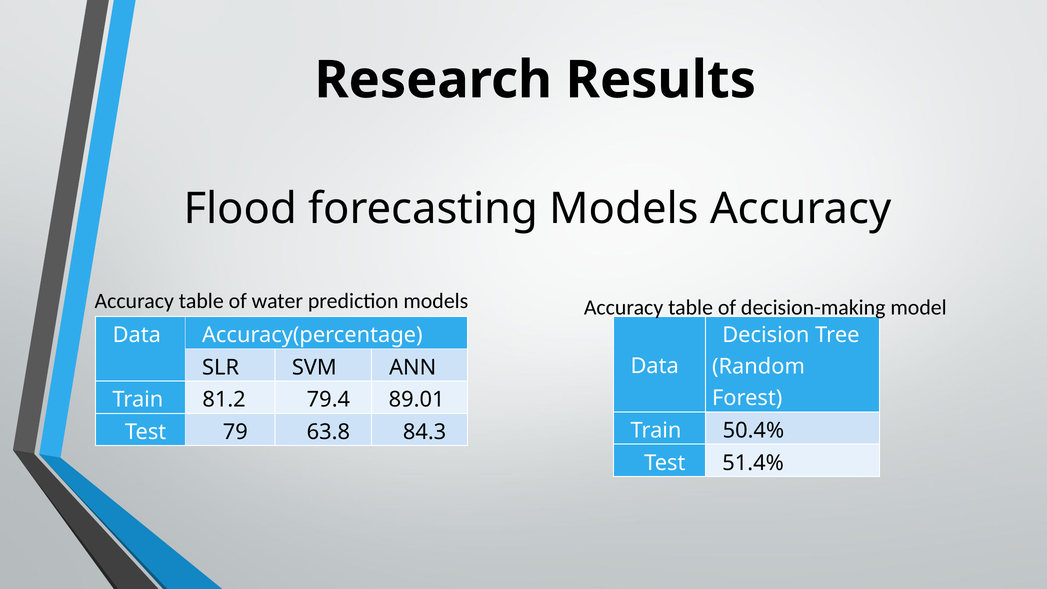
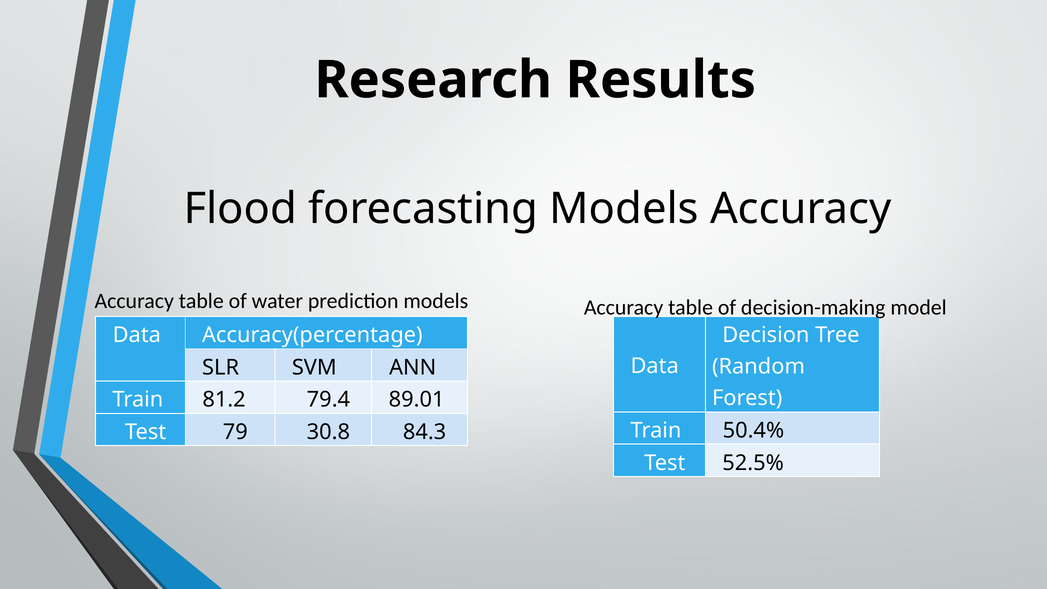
63.8: 63.8 -> 30.8
51.4%: 51.4% -> 52.5%
